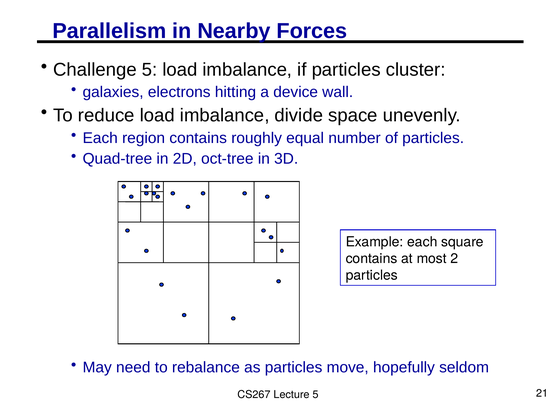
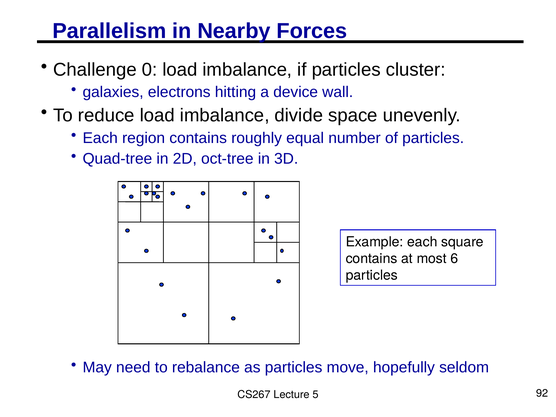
Challenge 5: 5 -> 0
2: 2 -> 6
21: 21 -> 92
